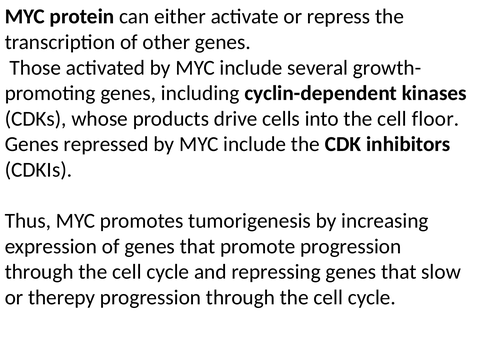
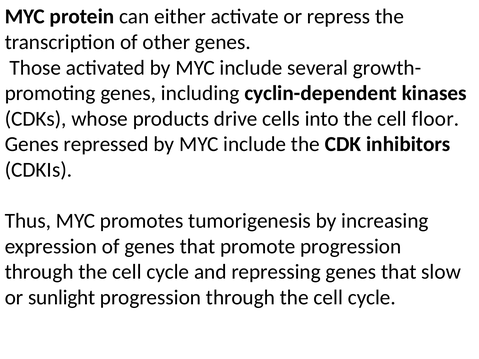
therepy: therepy -> sunlight
